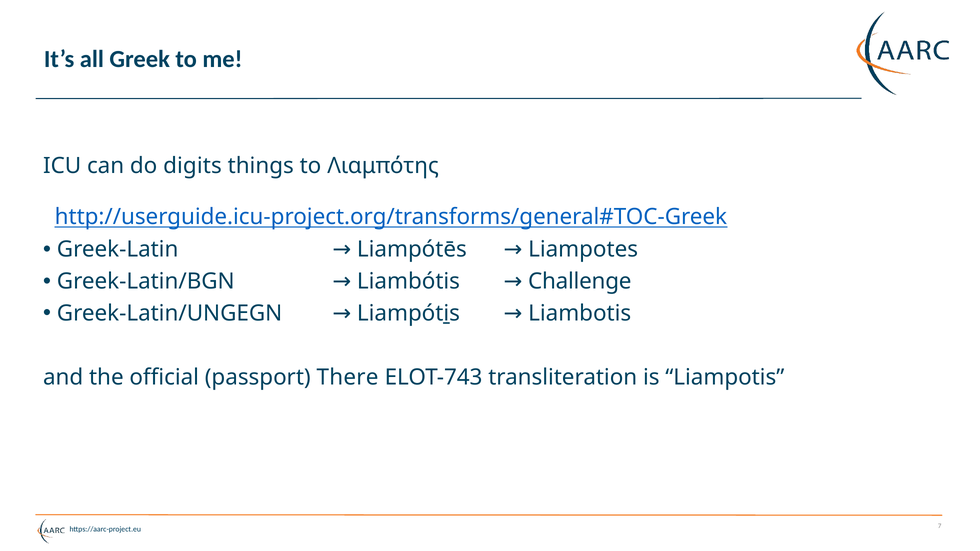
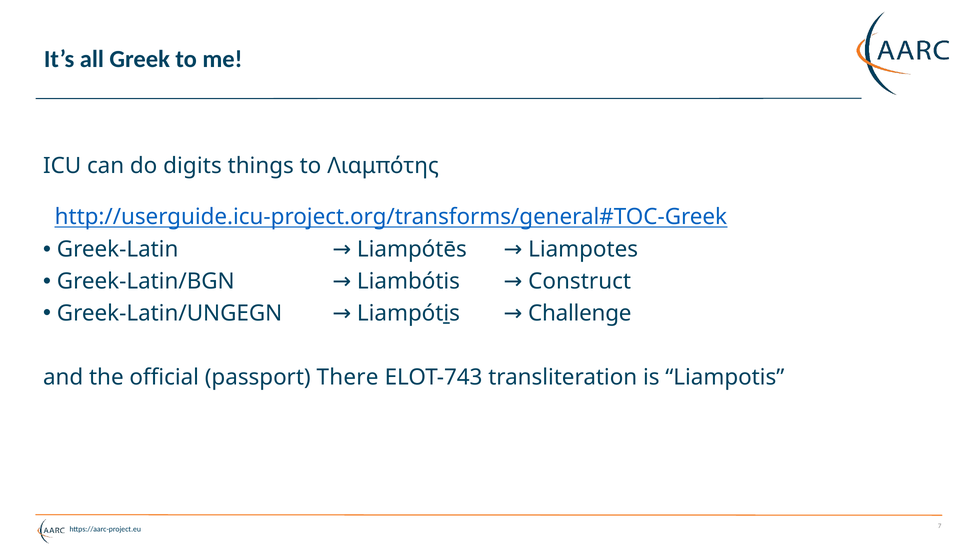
Challenge: Challenge -> Construct
Liambotis: Liambotis -> Challenge
